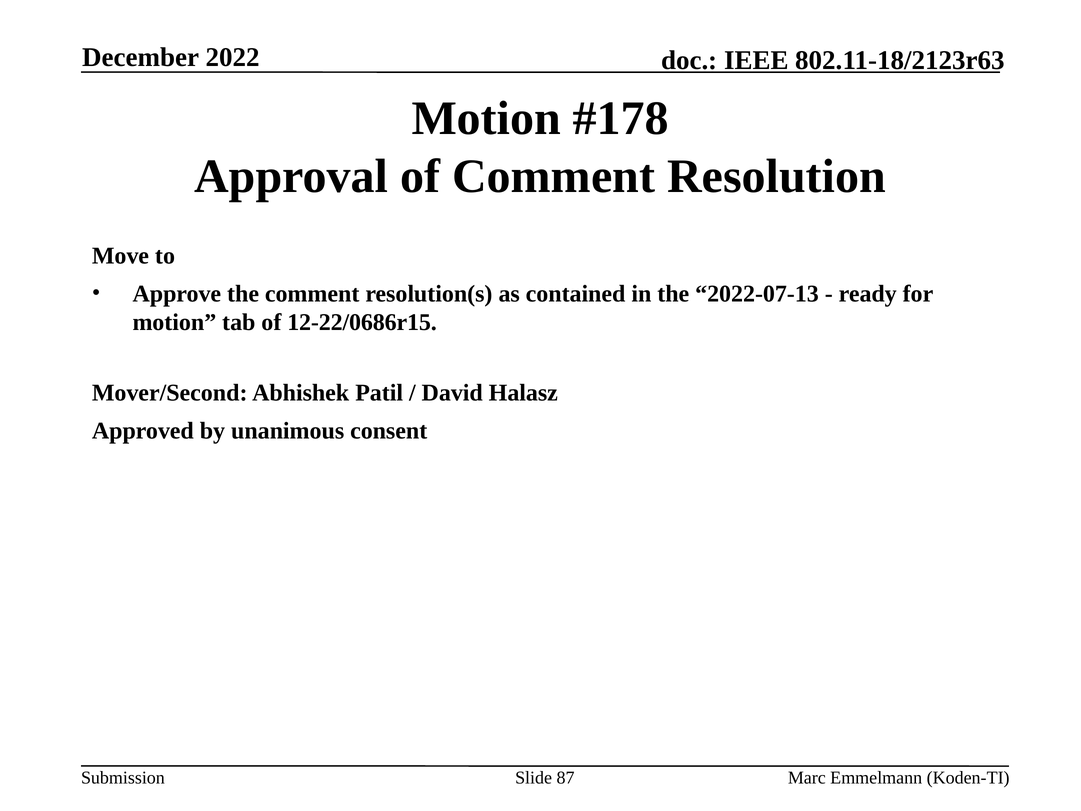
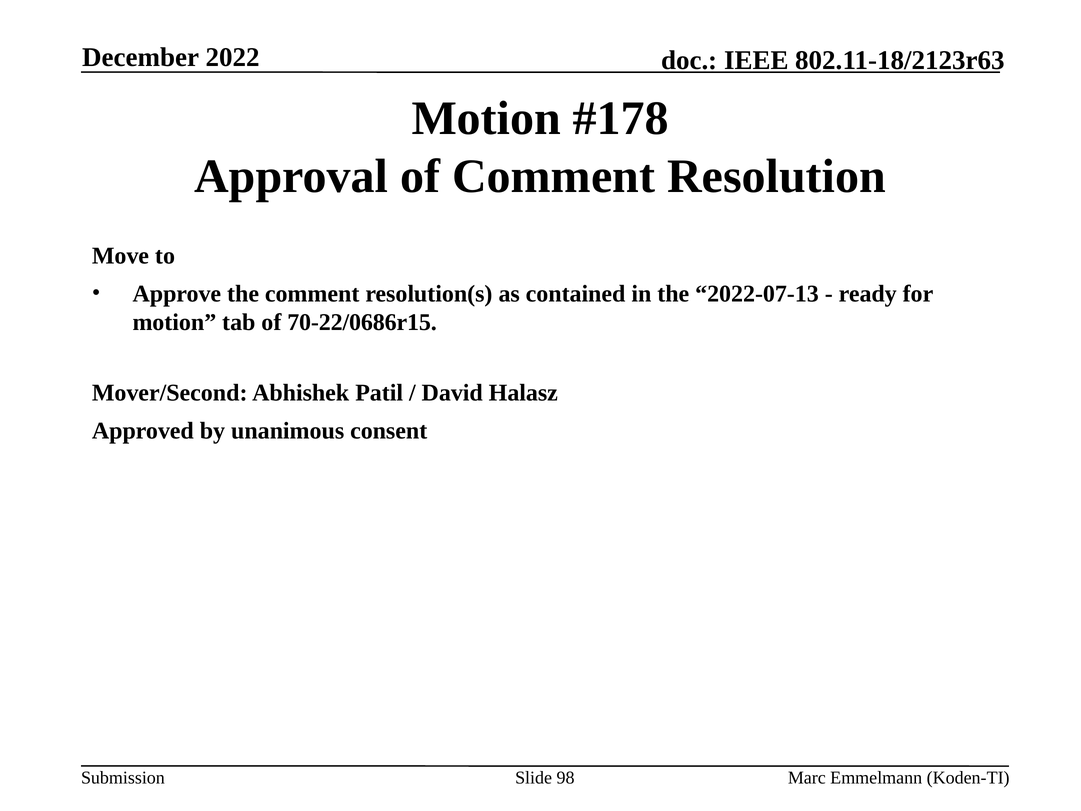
12-22/0686r15: 12-22/0686r15 -> 70-22/0686r15
87: 87 -> 98
